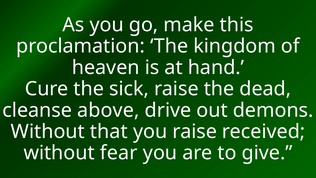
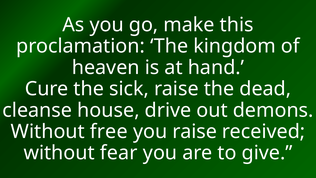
above: above -> house
that: that -> free
